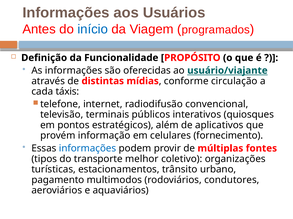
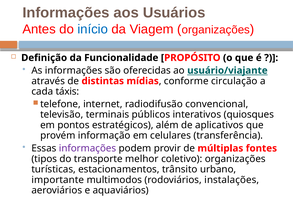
programados at (216, 30): programados -> organizações
fornecimento: fornecimento -> transferência
informações at (88, 149) colour: blue -> purple
pagamento: pagamento -> importante
condutores: condutores -> instalações
